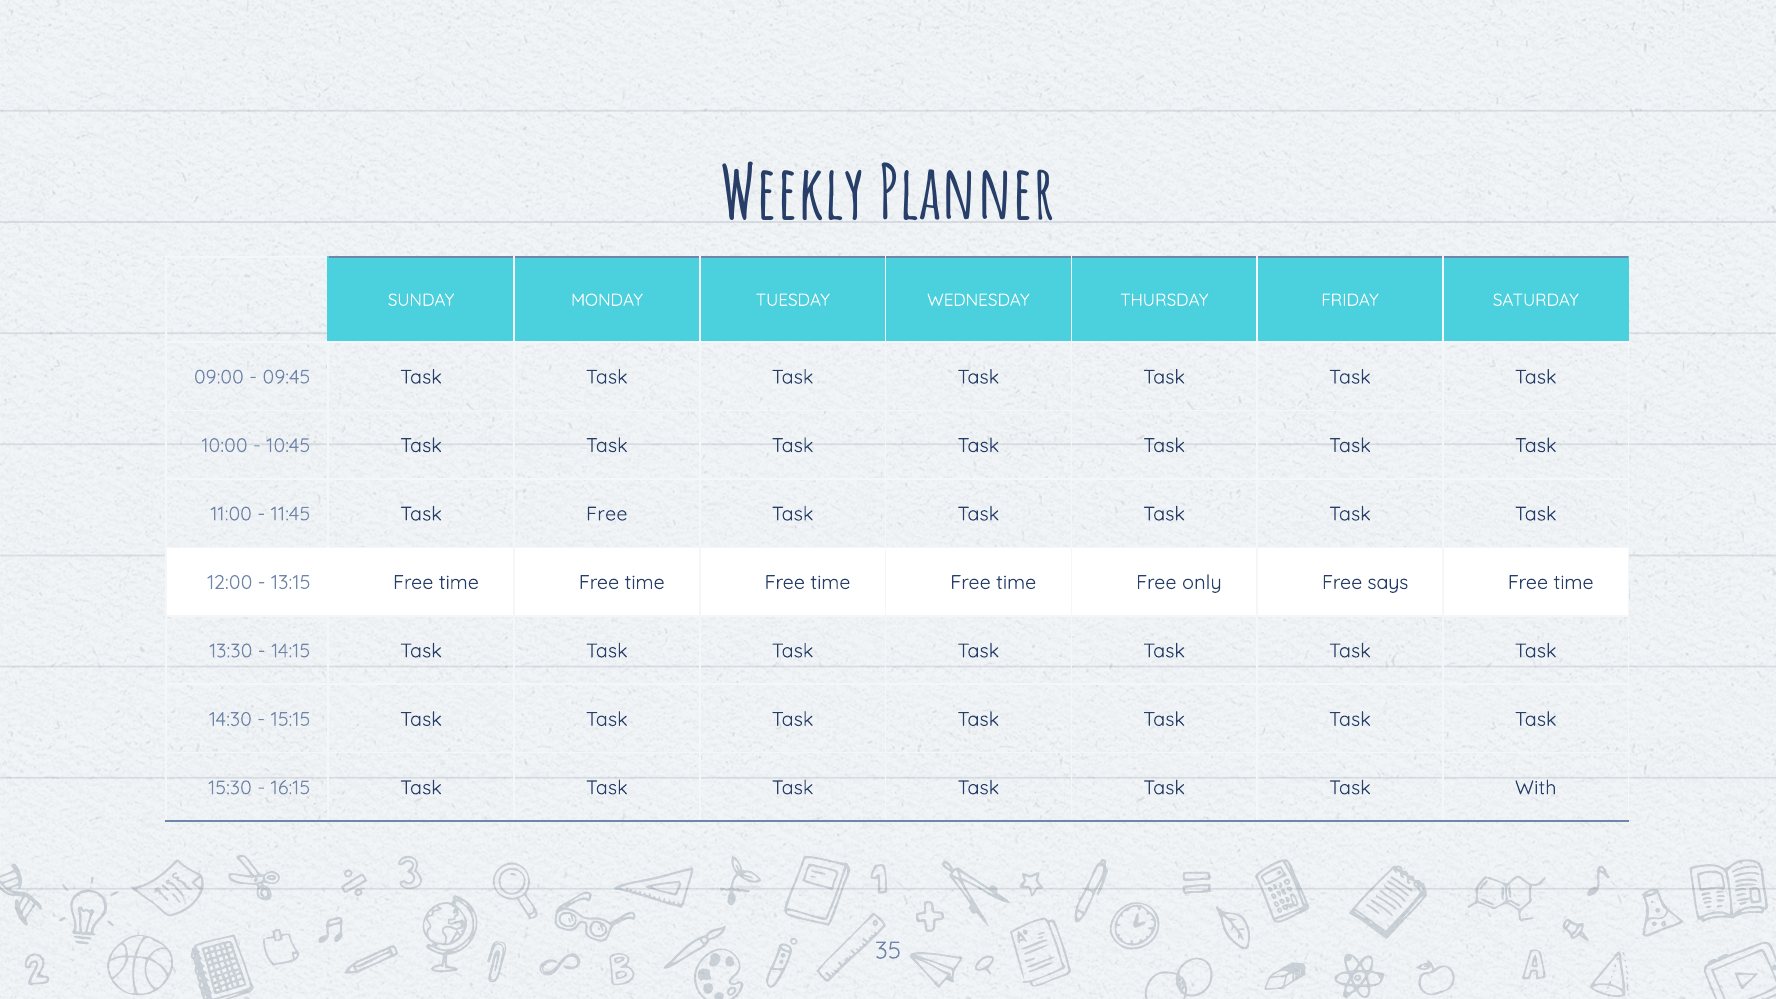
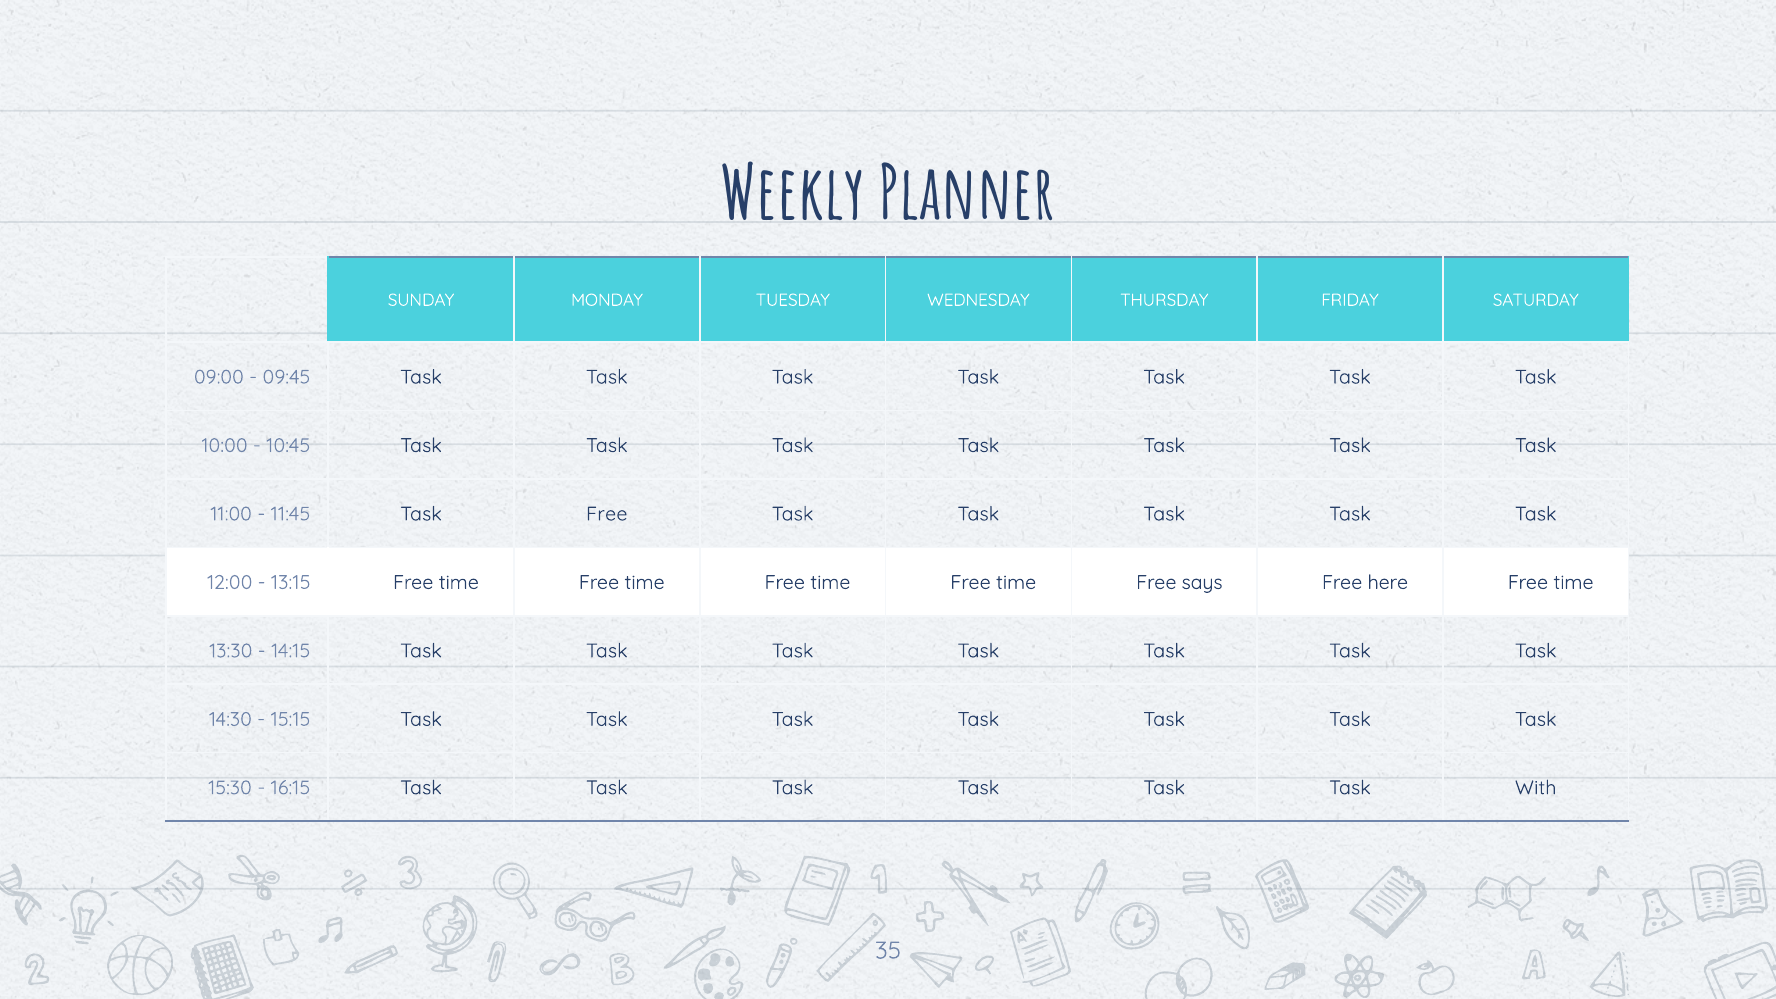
only: only -> says
says: says -> here
